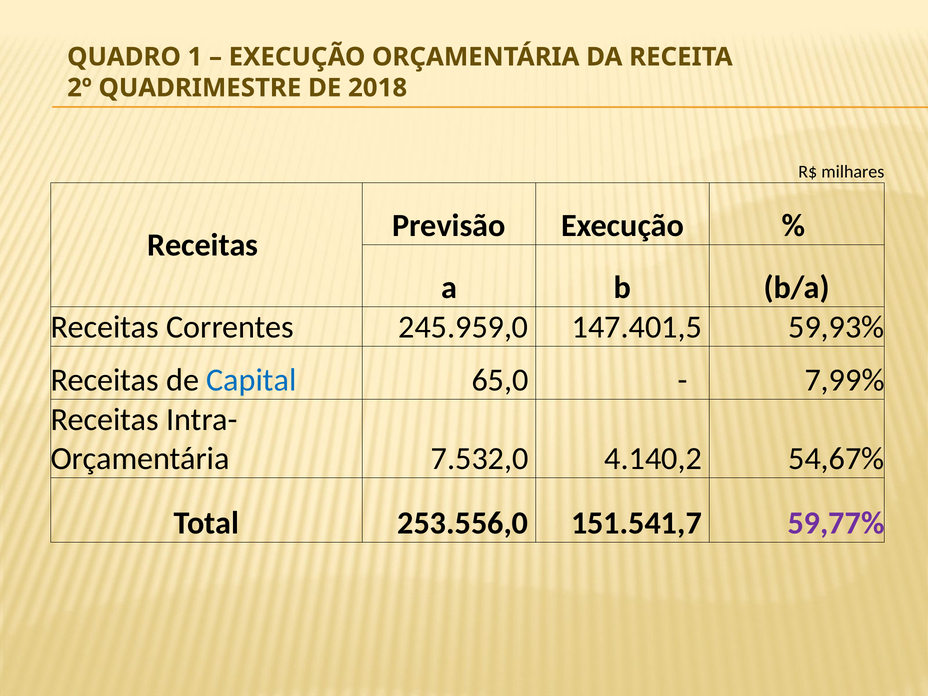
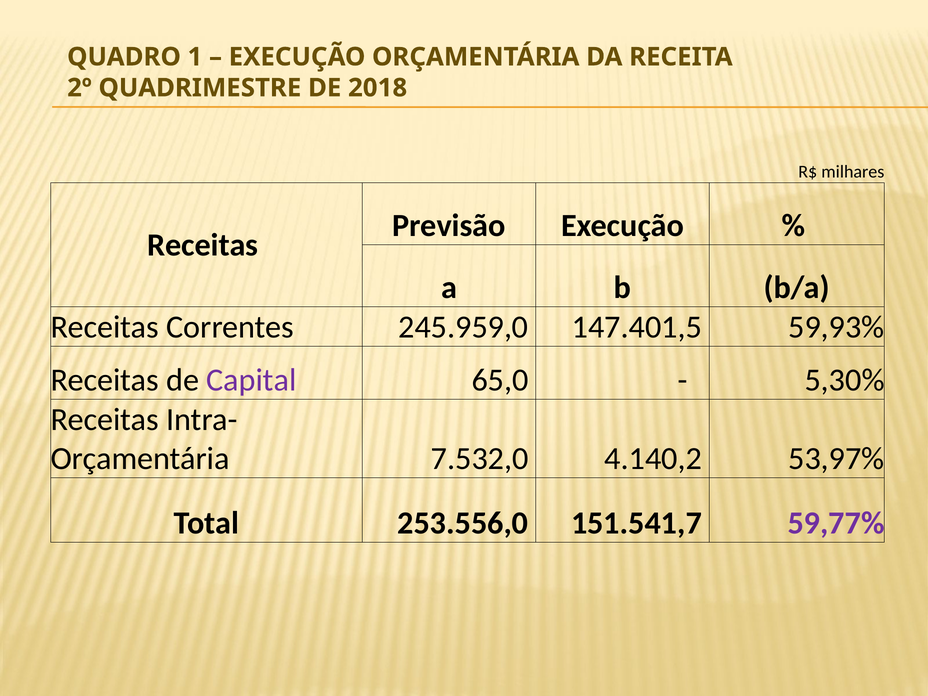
Capital colour: blue -> purple
7,99%: 7,99% -> 5,30%
54,67%: 54,67% -> 53,97%
